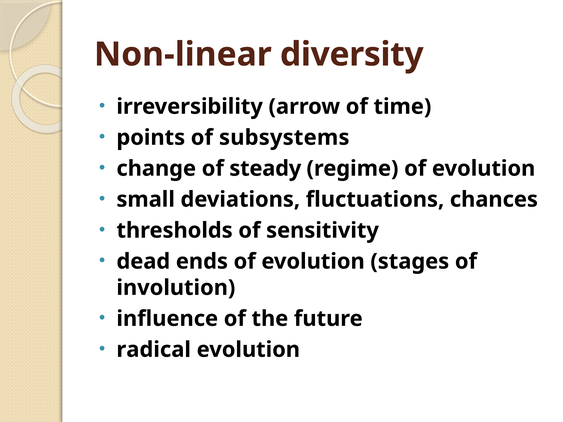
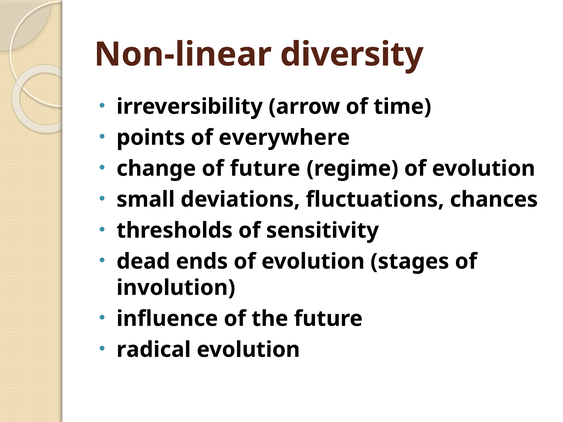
subsystems: subsystems -> everywhere
of steady: steady -> future
